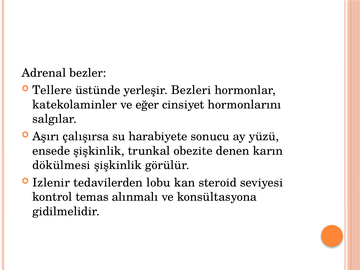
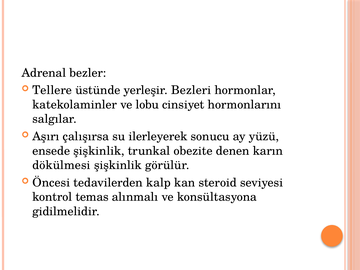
eğer: eğer -> lobu
harabiyete: harabiyete -> ilerleyerek
Izlenir: Izlenir -> Öncesi
lobu: lobu -> kalp
